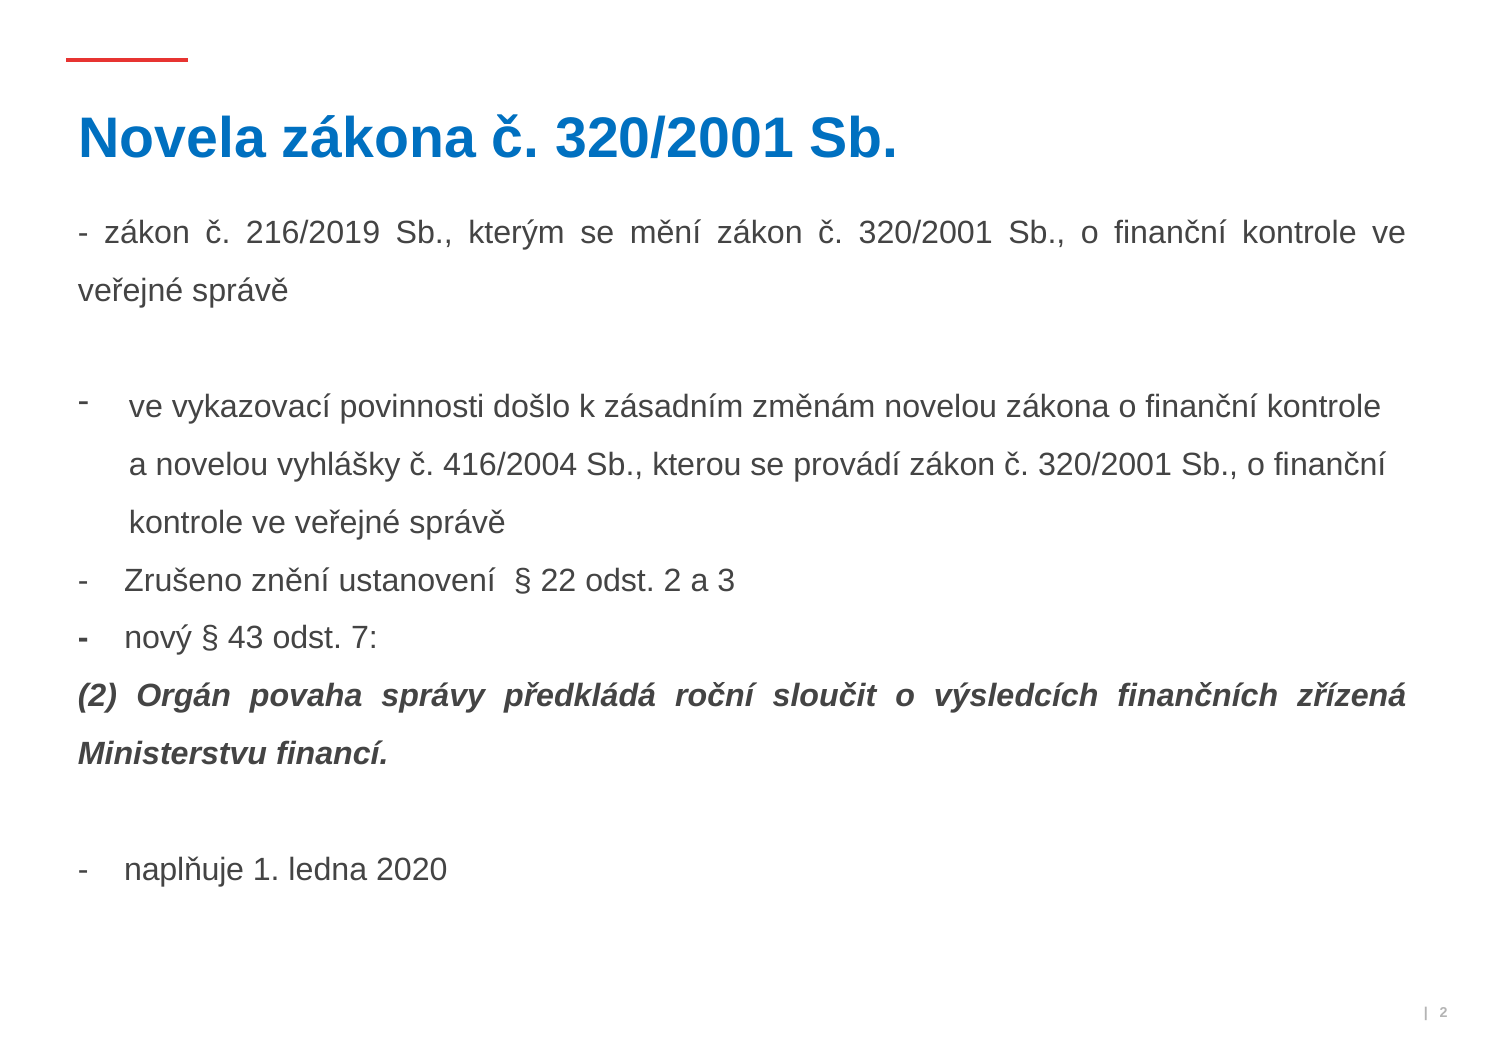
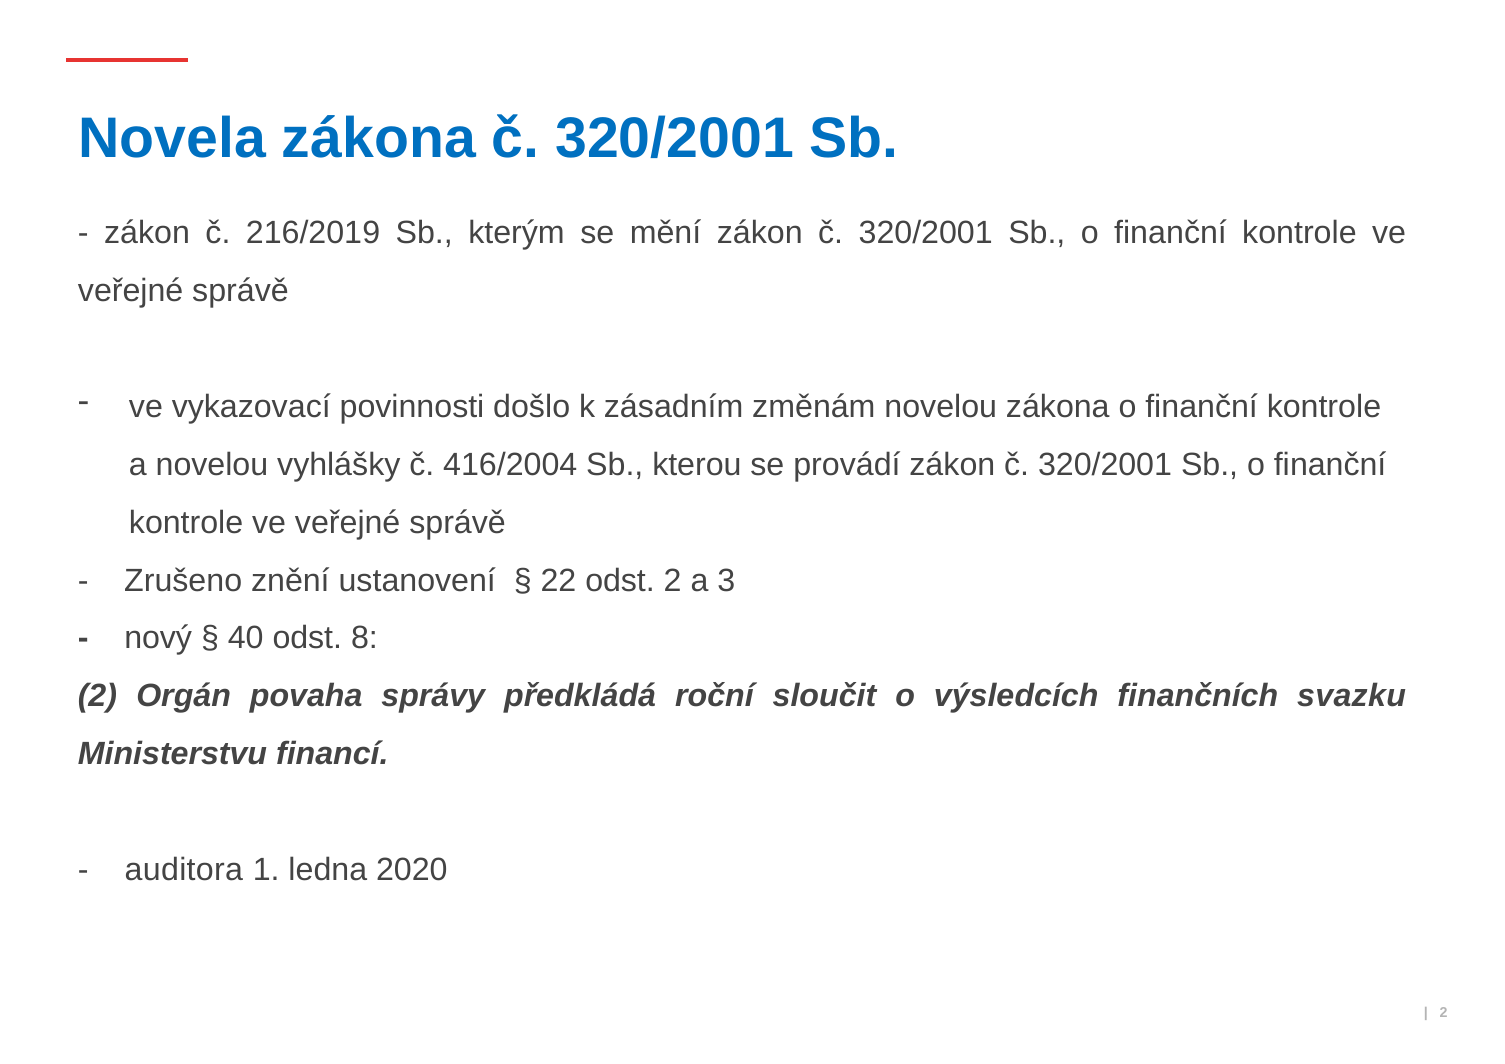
43: 43 -> 40
7: 7 -> 8
zřízená: zřízená -> svazku
naplňuje: naplňuje -> auditora
